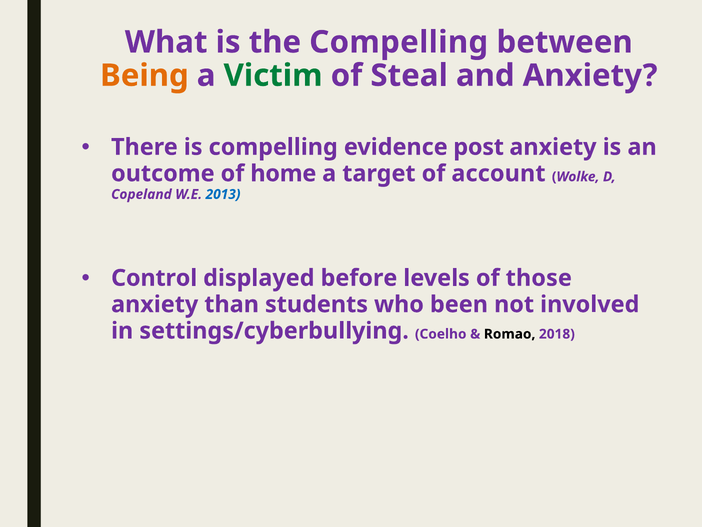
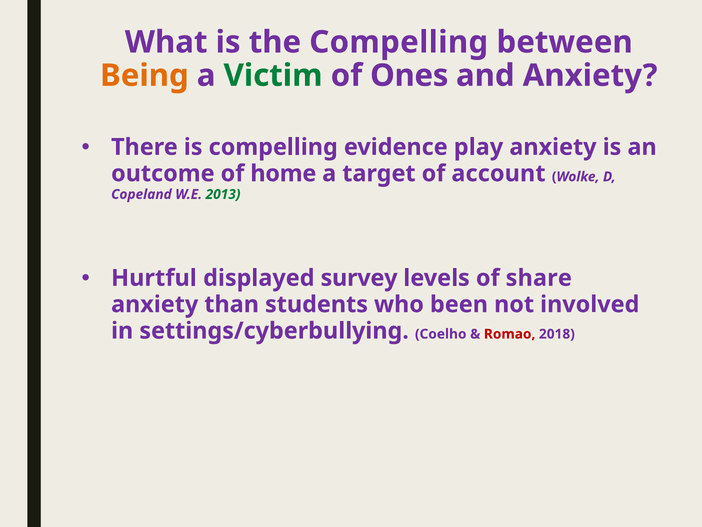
Steal: Steal -> Ones
post: post -> play
2013 colour: blue -> green
Control: Control -> Hurtful
before: before -> survey
those: those -> share
Romao colour: black -> red
